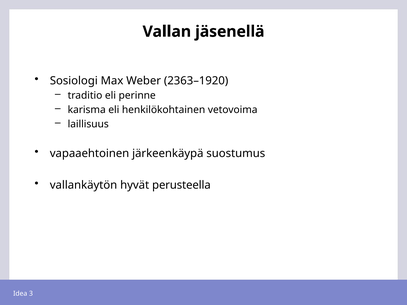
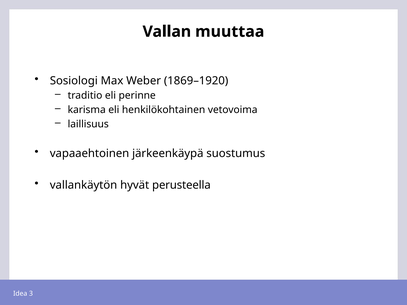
jäsenellä: jäsenellä -> muuttaa
2363–1920: 2363–1920 -> 1869–1920
